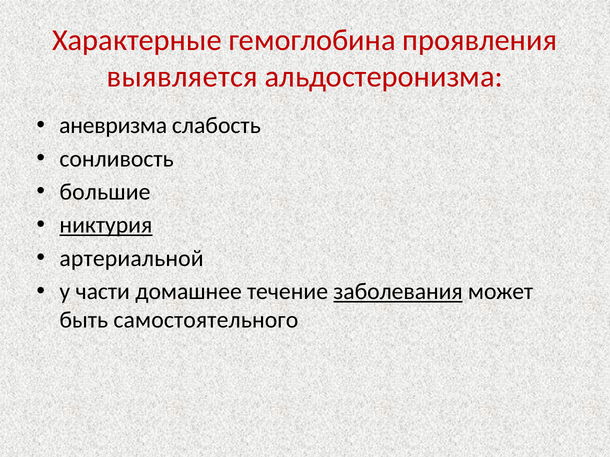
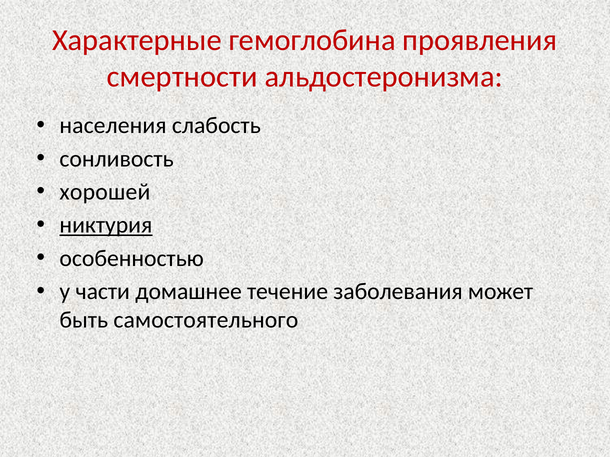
выявляется: выявляется -> смертности
аневризма: аневризма -> населения
большие: большие -> хорошей
артериальной: артериальной -> особенностью
заболевания underline: present -> none
